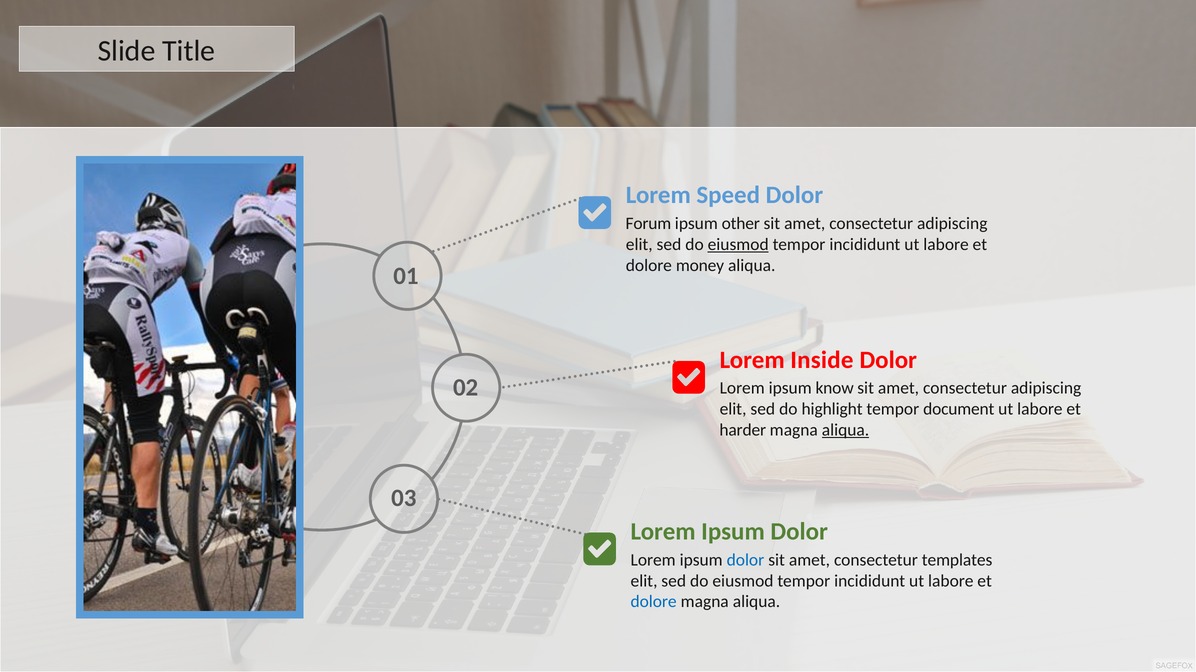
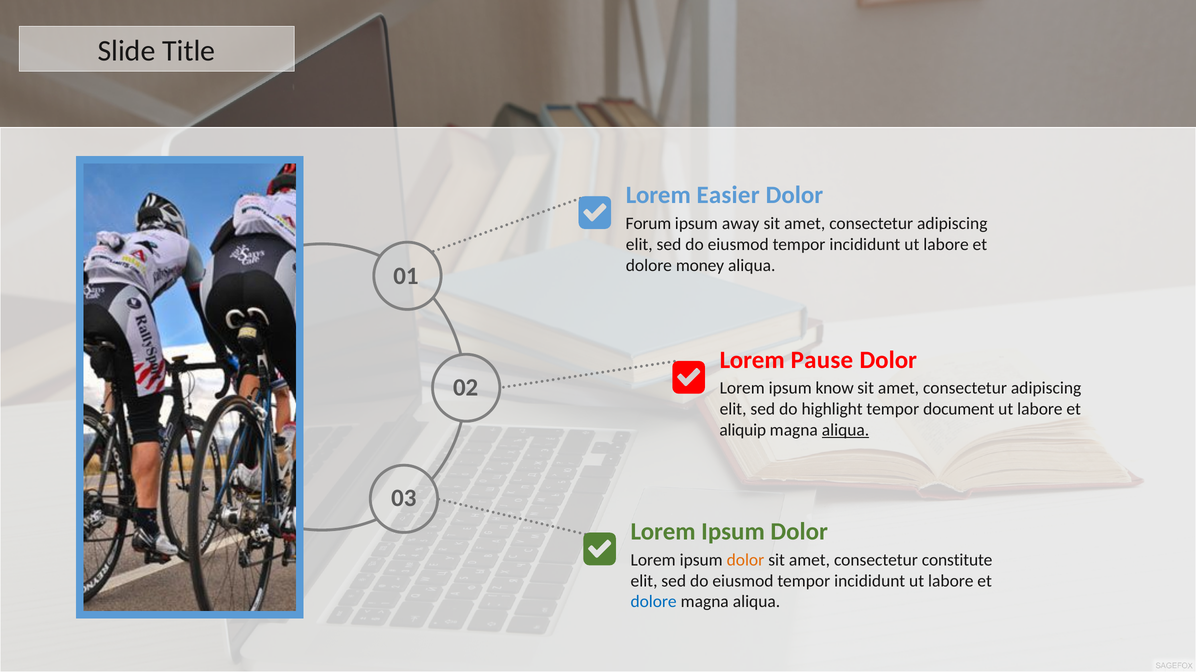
Speed: Speed -> Easier
other: other -> away
eiusmod at (738, 245) underline: present -> none
Inside: Inside -> Pause
harder: harder -> aliquip
dolor at (745, 560) colour: blue -> orange
templates: templates -> constitute
